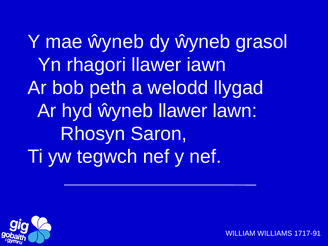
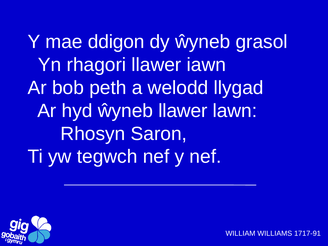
mae ŵyneb: ŵyneb -> ddigon
